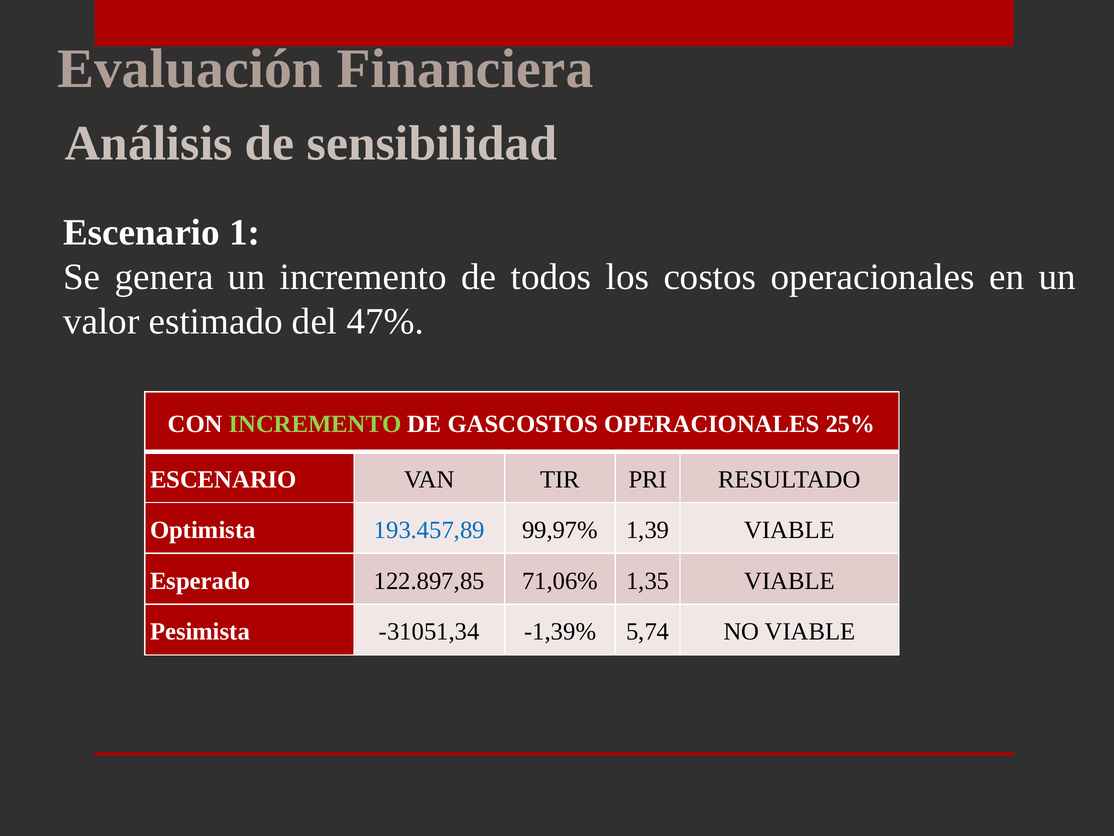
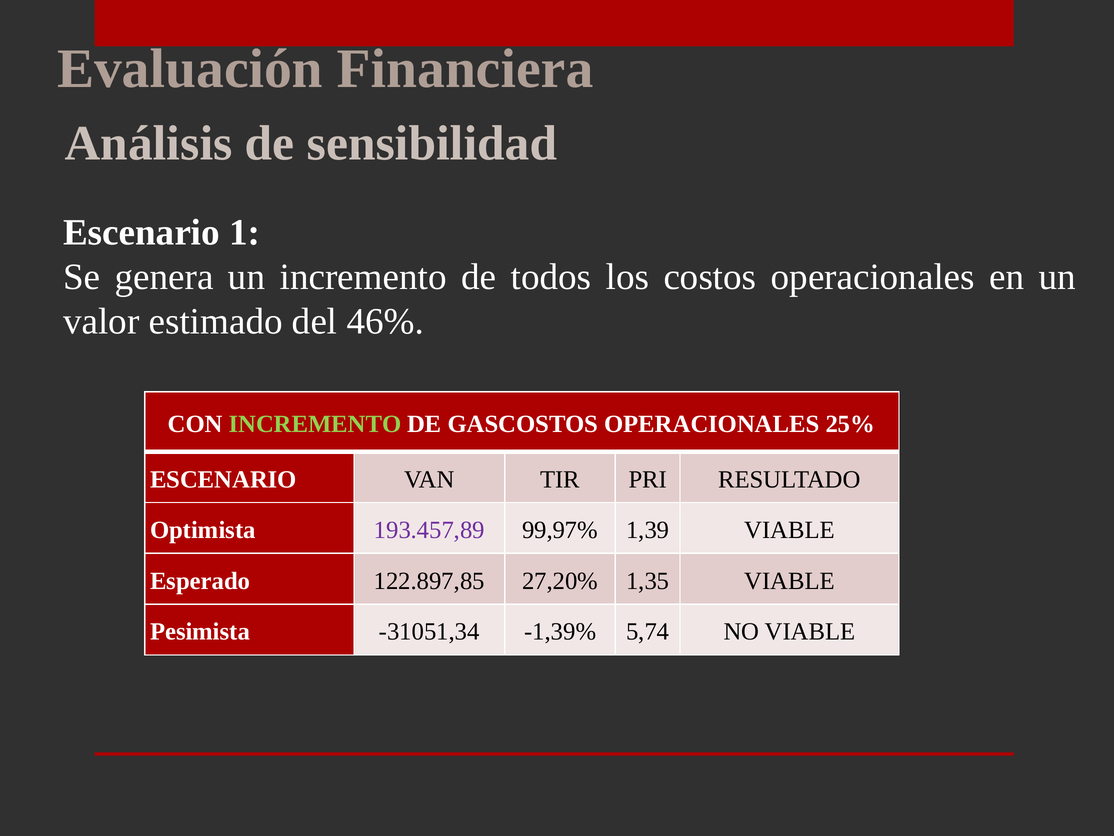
47%: 47% -> 46%
193.457,89 colour: blue -> purple
71,06%: 71,06% -> 27,20%
